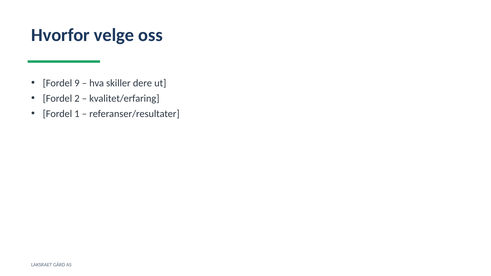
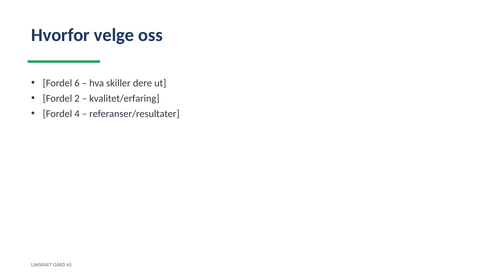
9: 9 -> 6
1: 1 -> 4
